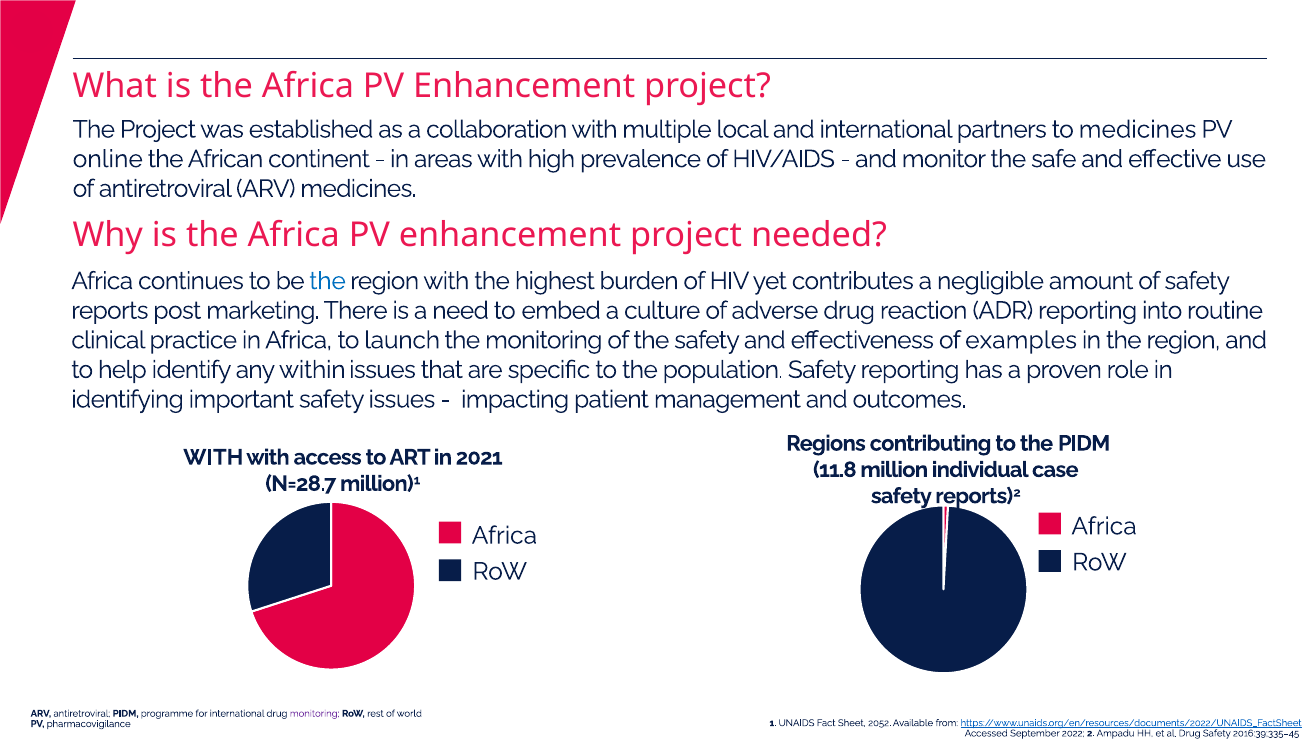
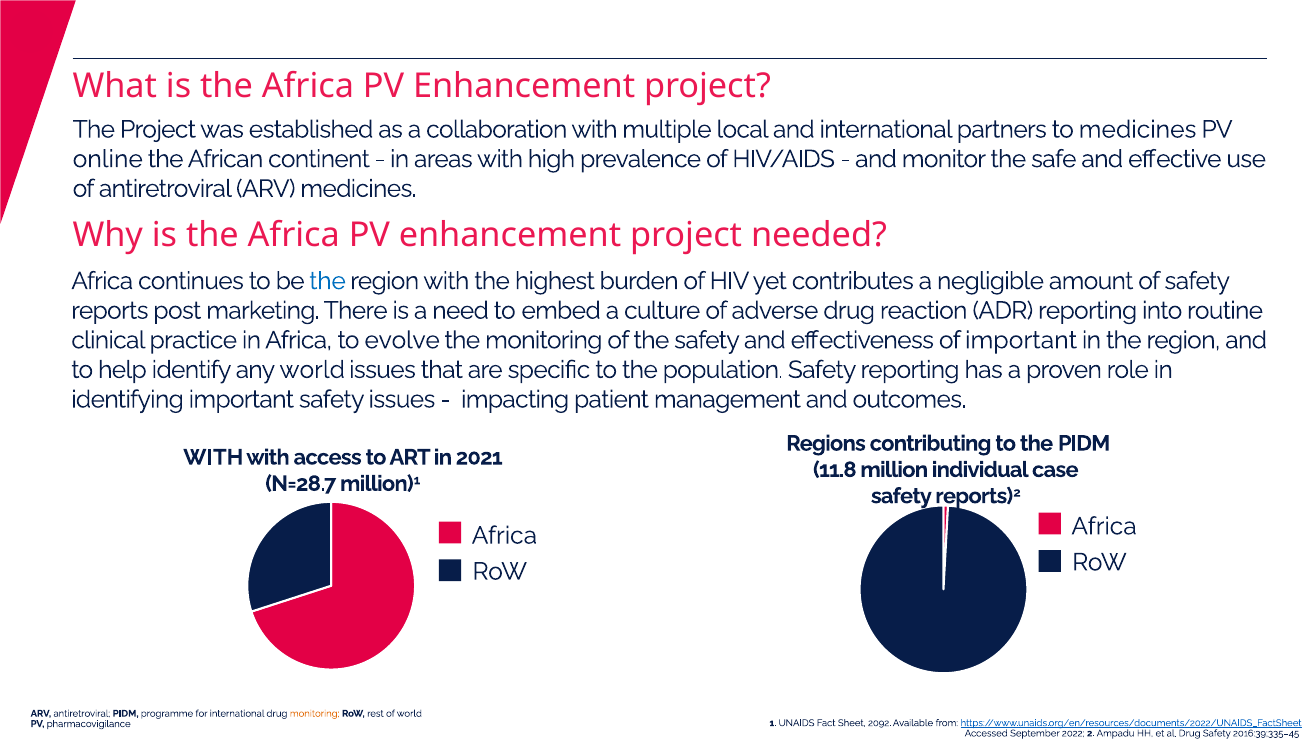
launch: launch -> evolve
of examples: examples -> important
any within: within -> world
monitoring at (315, 714) colour: purple -> orange
2052: 2052 -> 2092
